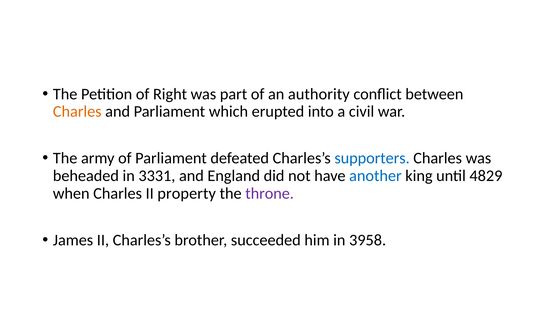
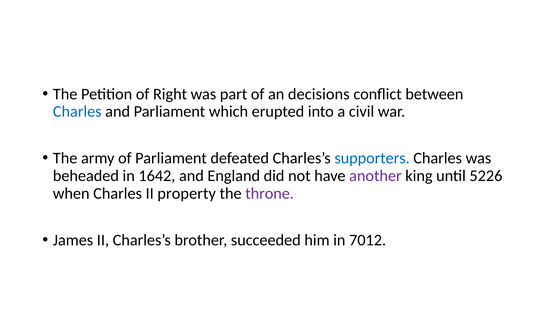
authority: authority -> decisions
Charles at (77, 112) colour: orange -> blue
3331: 3331 -> 1642
another colour: blue -> purple
4829: 4829 -> 5226
3958: 3958 -> 7012
